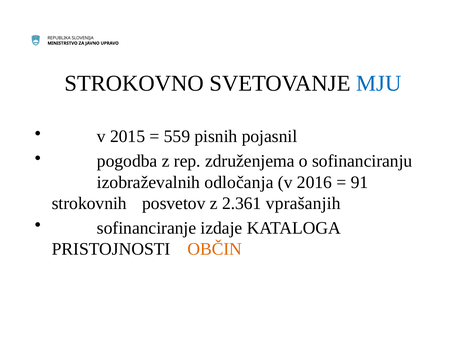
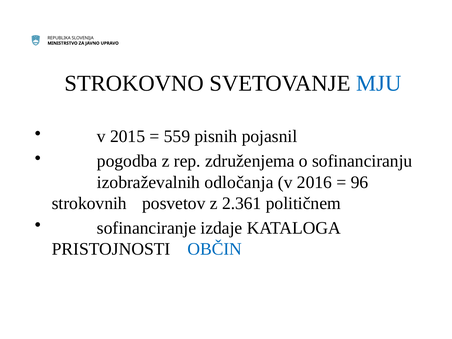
91: 91 -> 96
vprašanjih: vprašanjih -> političnem
OBČIN colour: orange -> blue
